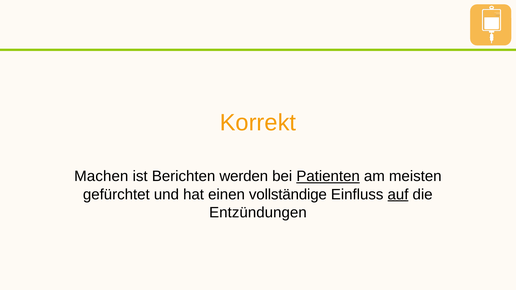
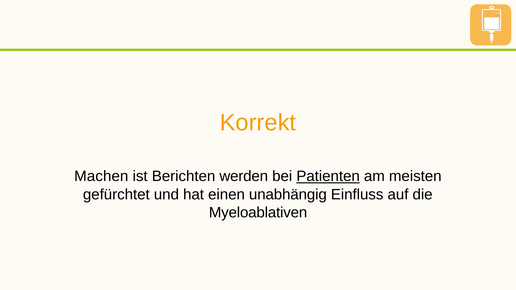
vollständige: vollständige -> unabhängig
auf underline: present -> none
Entzündungen: Entzündungen -> Myeloablativen
